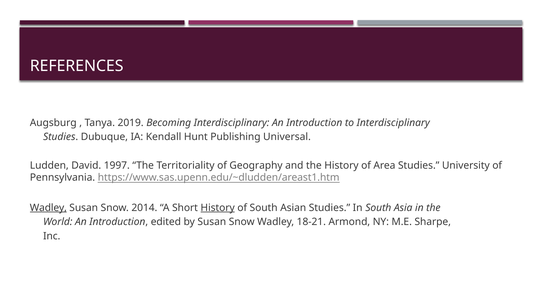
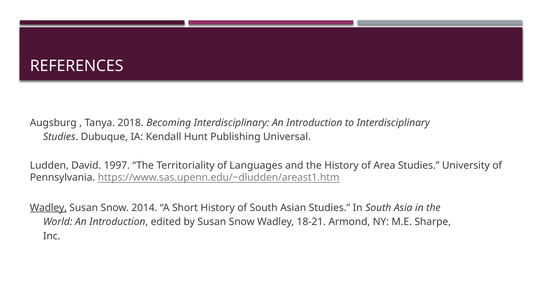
2019: 2019 -> 2018
Geography: Geography -> Languages
History at (218, 208) underline: present -> none
